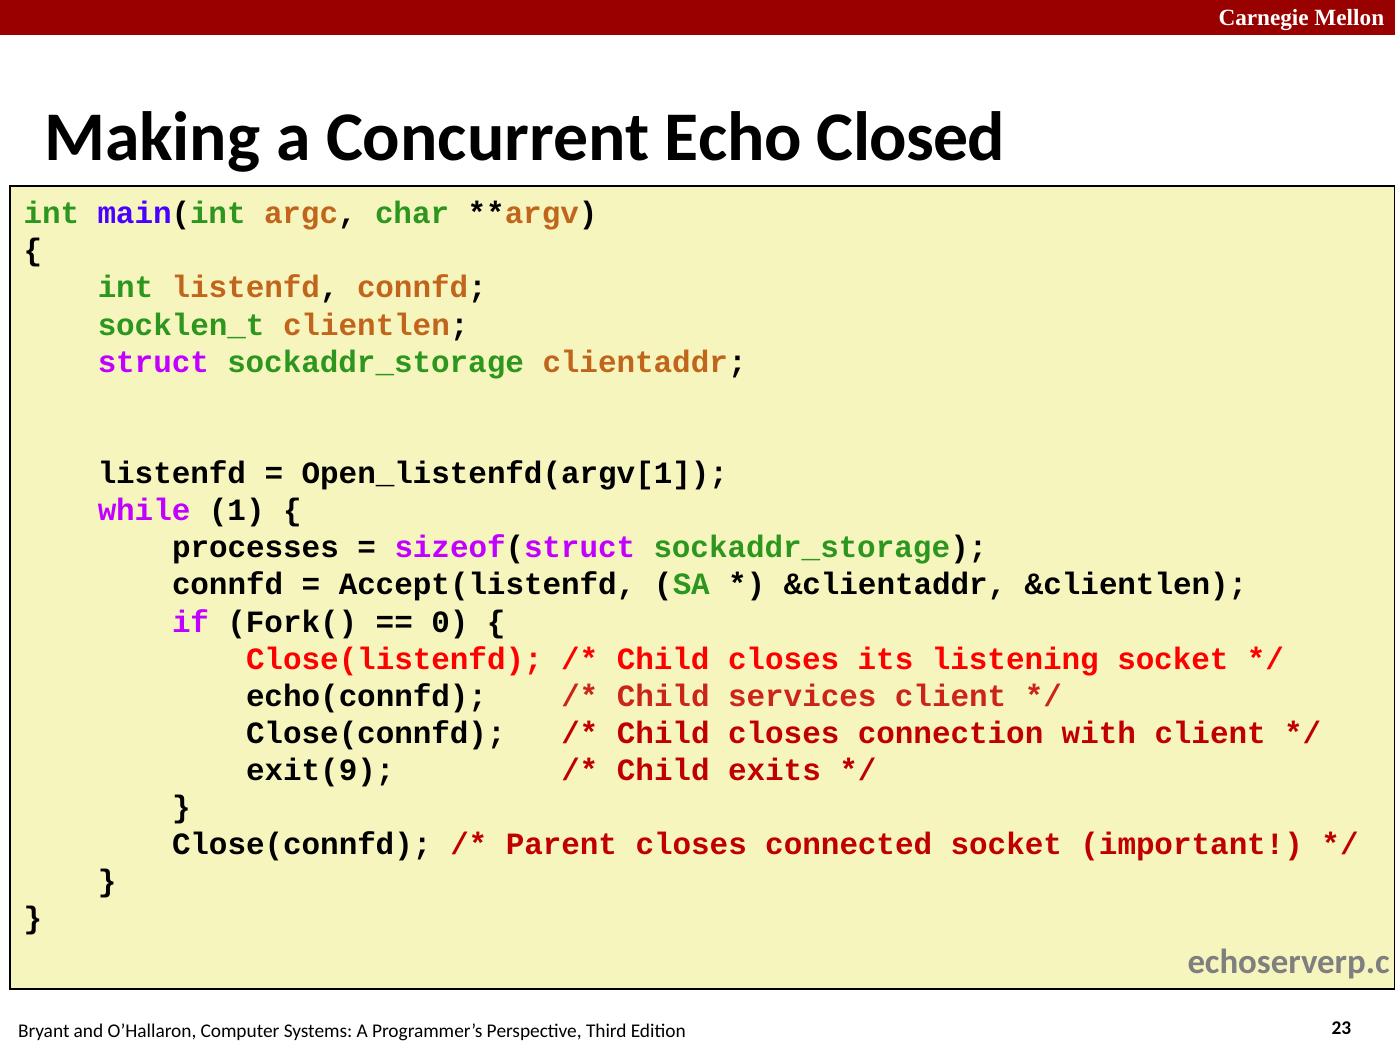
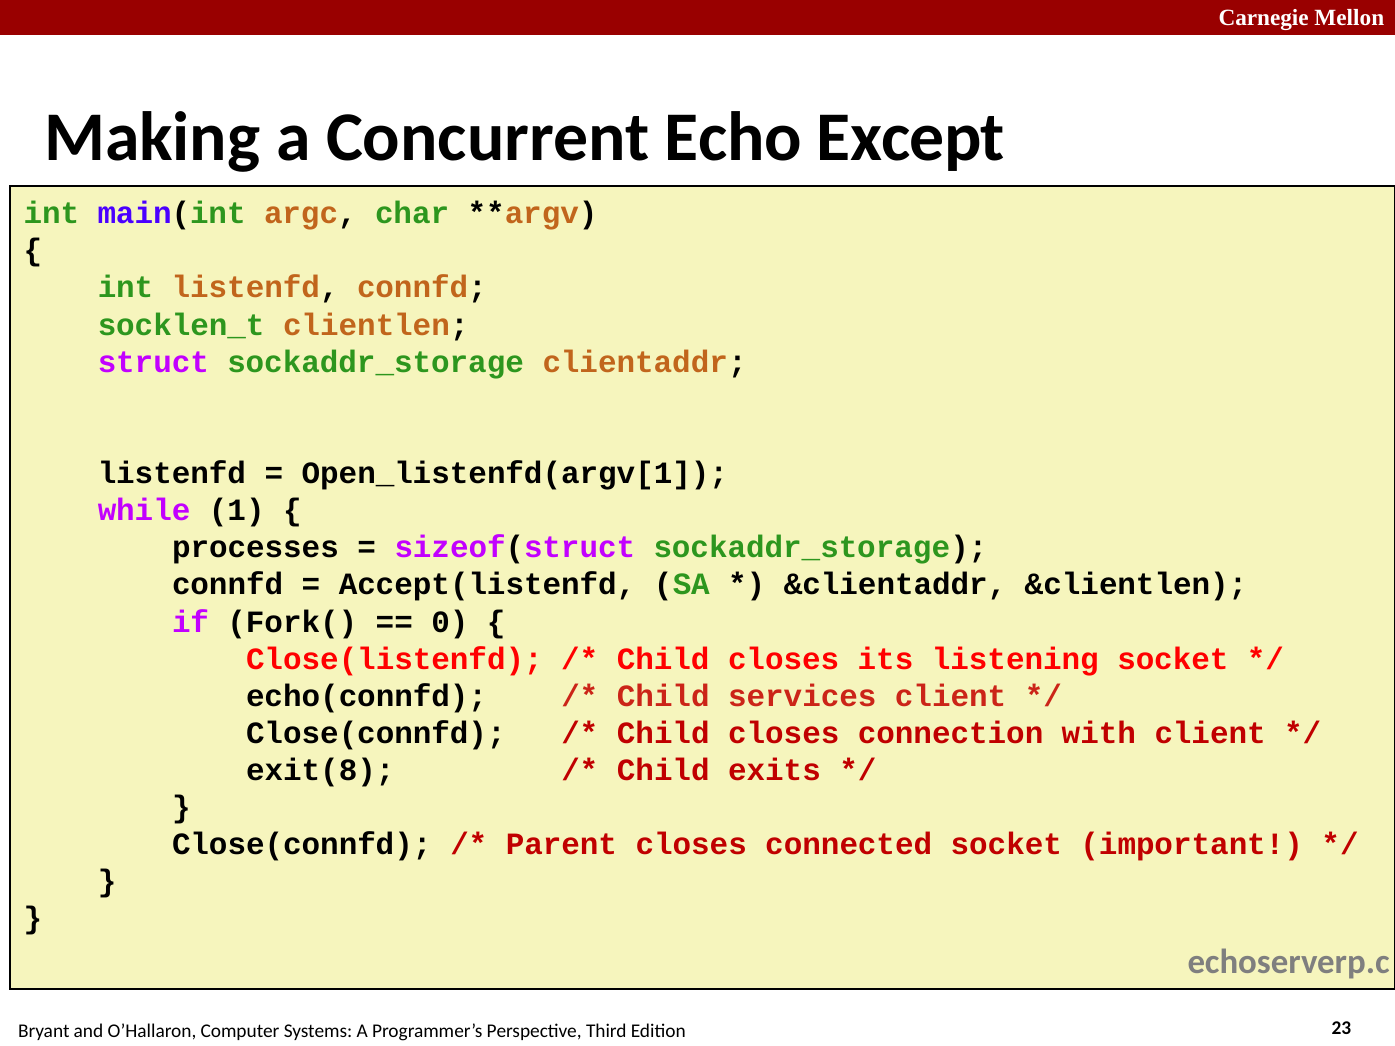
Closed: Closed -> Except
exit(9: exit(9 -> exit(8
